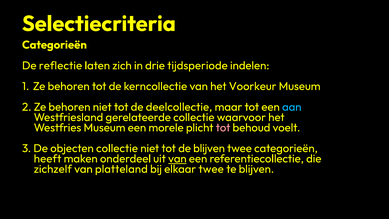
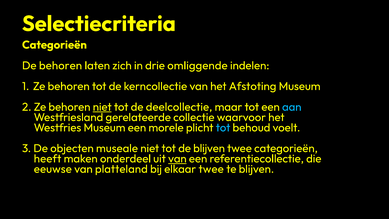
De reflectie: reflectie -> behoren
tijdsperiode: tijdsperiode -> omliggende
Voorkeur: Voorkeur -> Afstoting
niet at (102, 107) underline: none -> present
tot at (223, 128) colour: pink -> light blue
objecten collectie: collectie -> museale
zichzelf: zichzelf -> eeuwse
